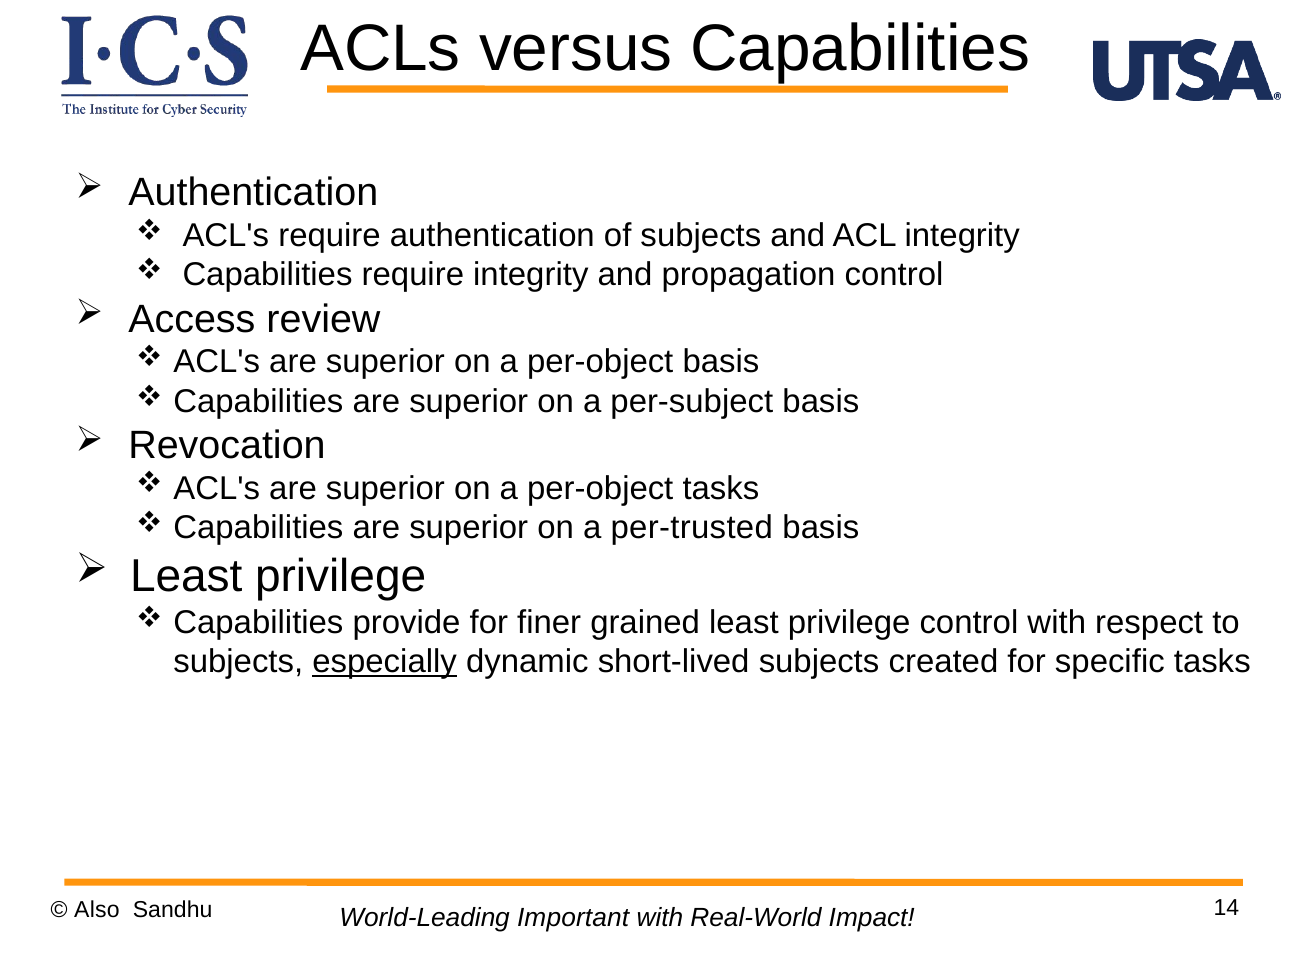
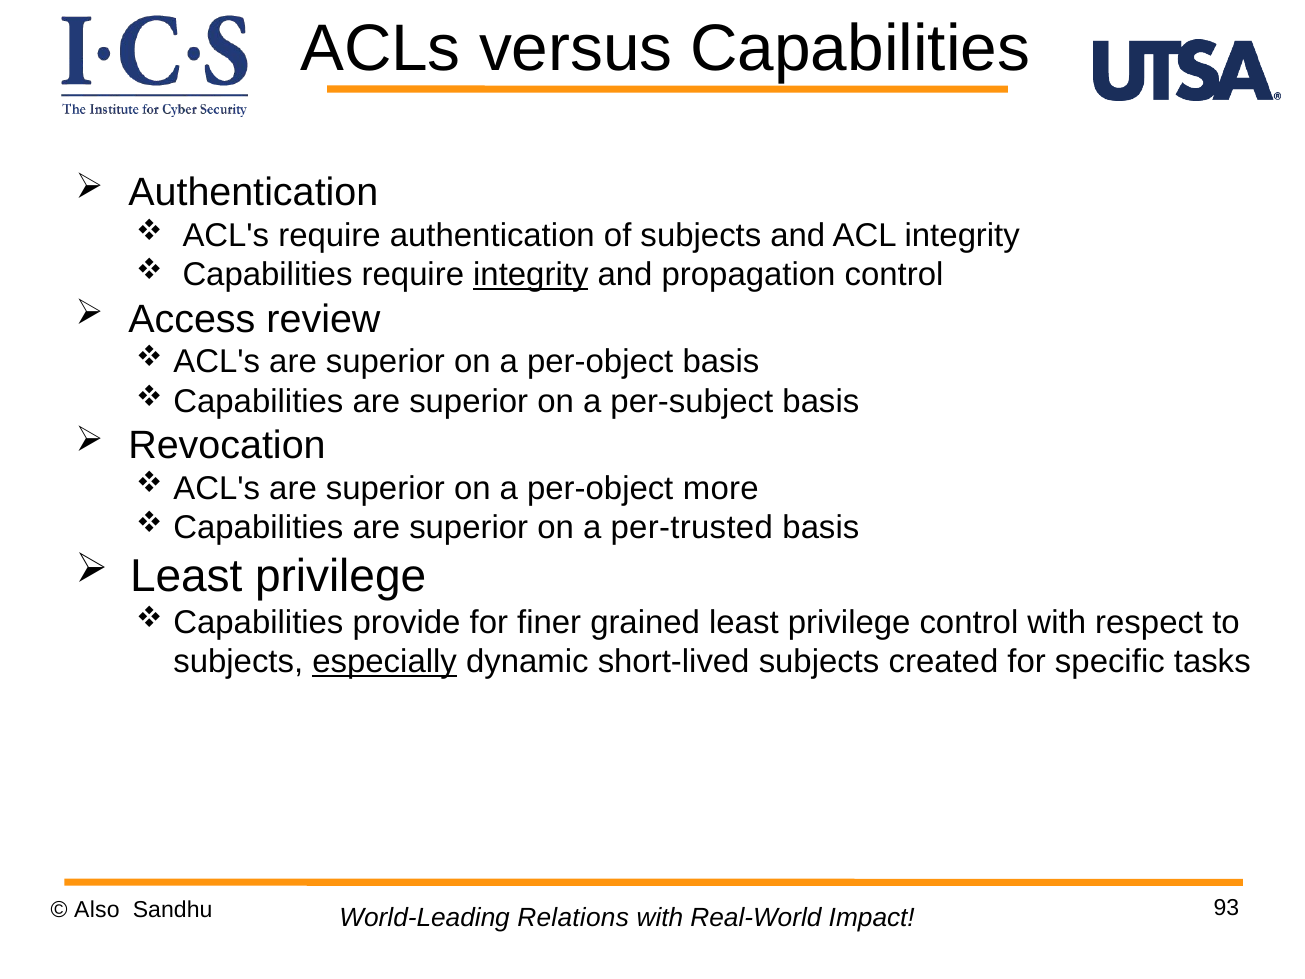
integrity at (531, 275) underline: none -> present
per-object tasks: tasks -> more
14: 14 -> 93
Important: Important -> Relations
